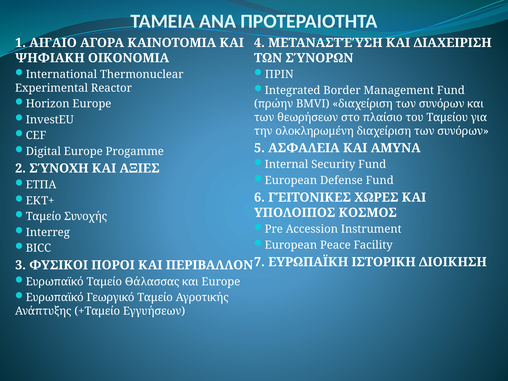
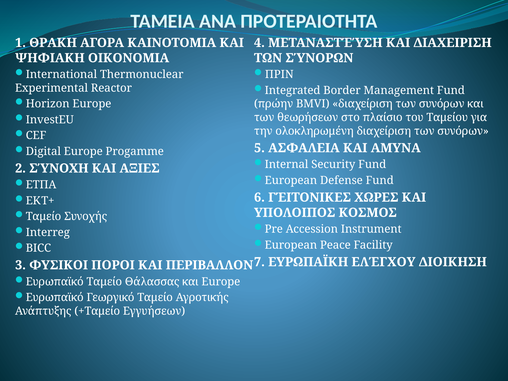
ΑΙΓΑΙΟ: ΑΙΓΑΙΟ -> ΘΡΑΚΗ
ΙΣΤΟΡΙΚΗ: ΙΣΤΟΡΙΚΗ -> ΕΛΈΓΧΟΥ
